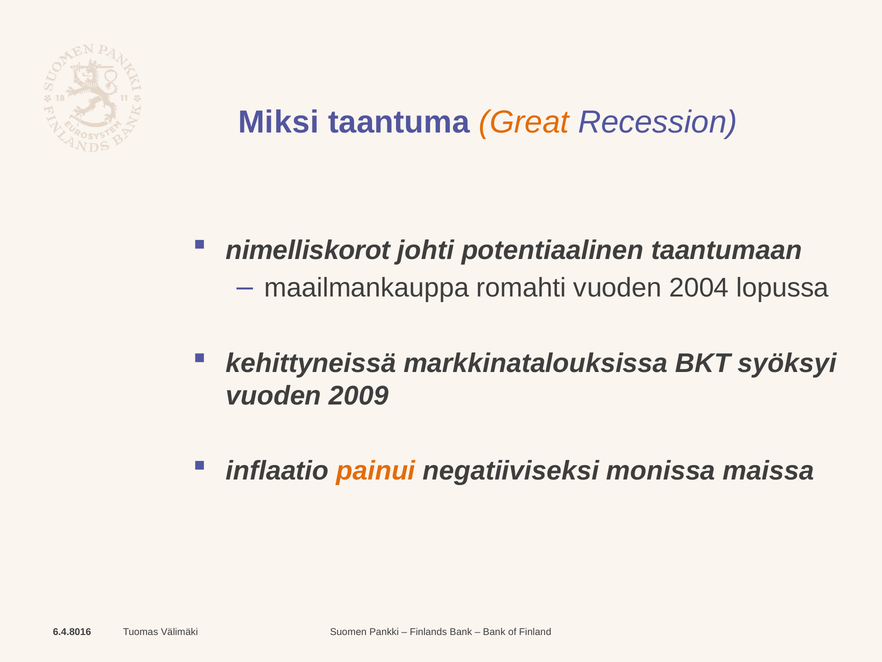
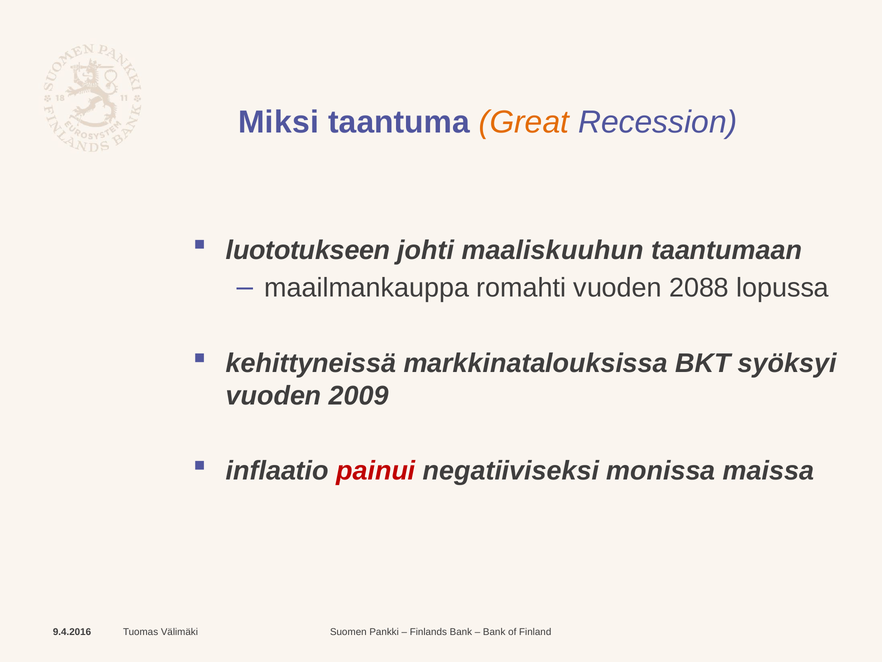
nimelliskorot: nimelliskorot -> luototukseen
potentiaalinen: potentiaalinen -> maaliskuuhun
2004: 2004 -> 2088
painui colour: orange -> red
6.4.8016: 6.4.8016 -> 9.4.2016
